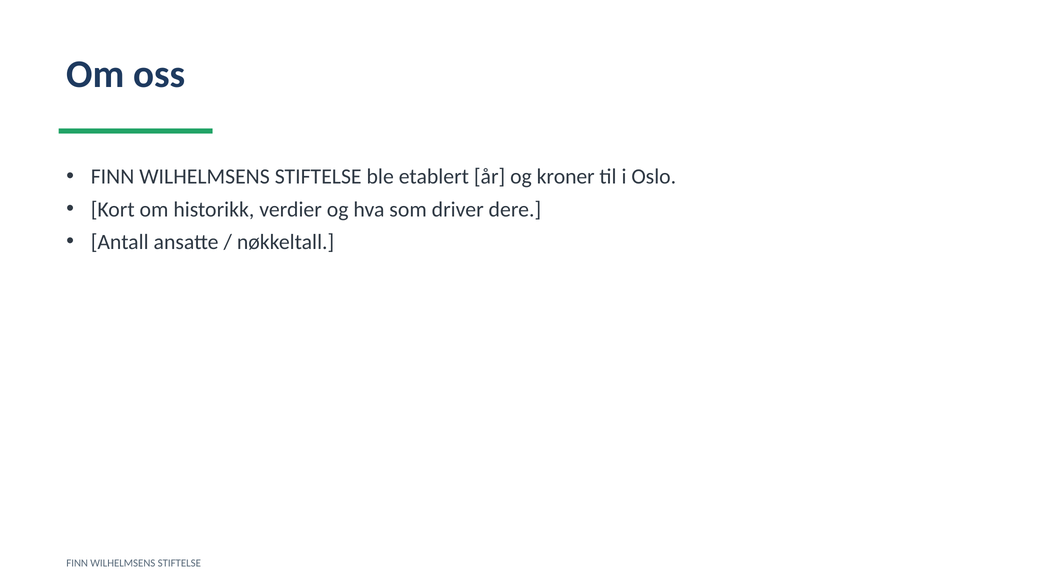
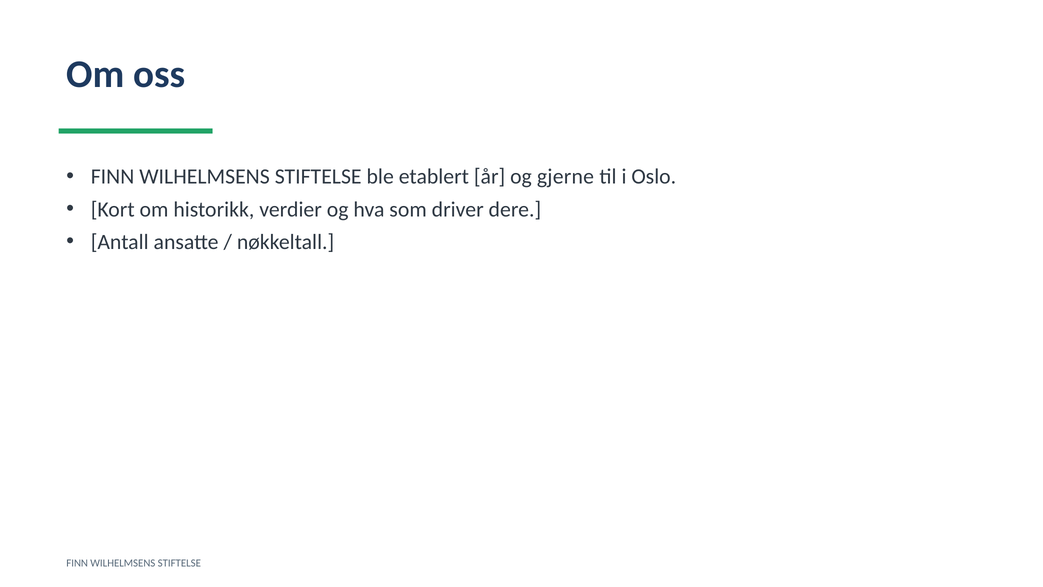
kroner: kroner -> gjerne
